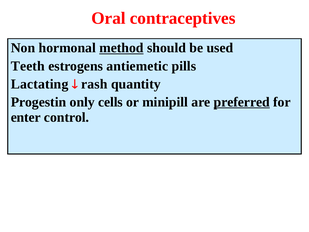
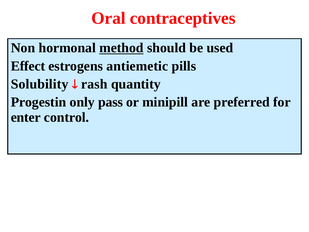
Teeth: Teeth -> Effect
Lactating: Lactating -> Solubility
cells: cells -> pass
preferred underline: present -> none
